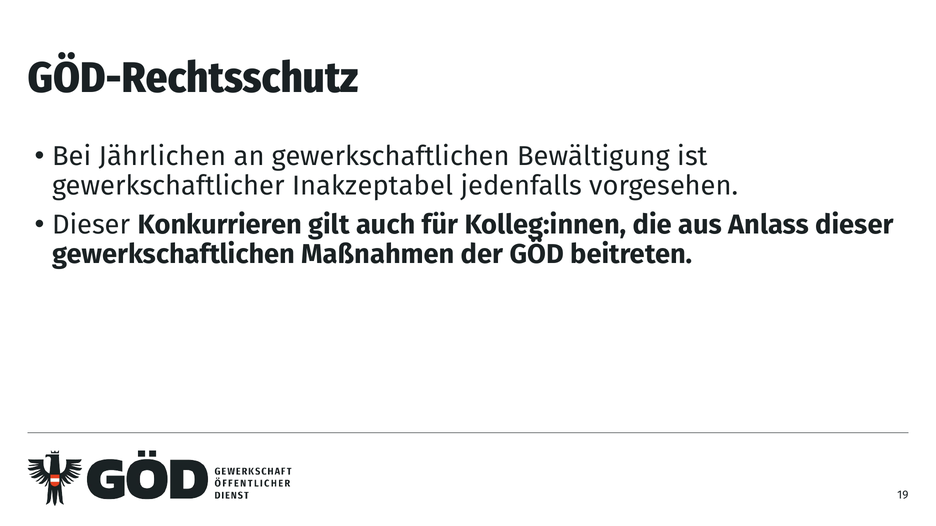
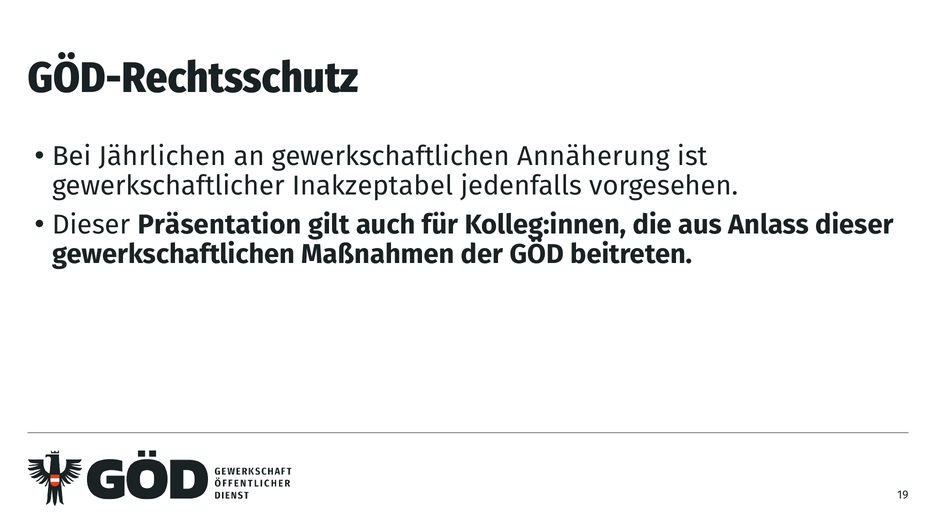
Bewältigung: Bewältigung -> Annäherung
Konkurrieren: Konkurrieren -> Präsentation
